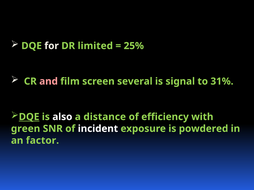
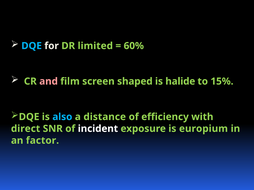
DQE at (32, 46) colour: light green -> light blue
25%: 25% -> 60%
several: several -> shaped
signal: signal -> halide
31%: 31% -> 15%
DQE at (29, 117) underline: present -> none
also colour: white -> light blue
green: green -> direct
powdered: powdered -> europium
